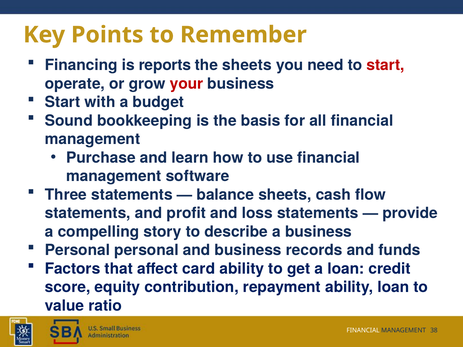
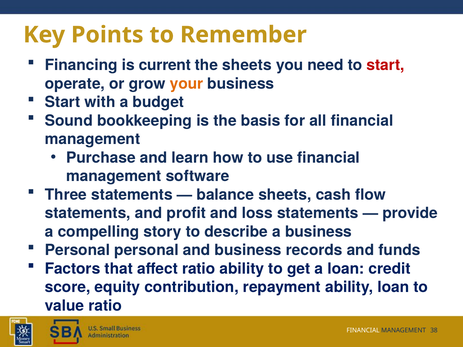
reports: reports -> current
your colour: red -> orange
affect card: card -> ratio
